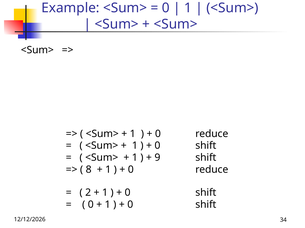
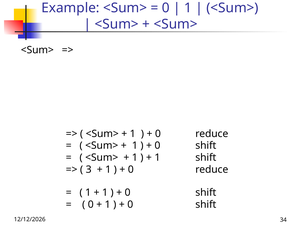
9 at (157, 158): 9 -> 1
8: 8 -> 3
2 at (88, 193): 2 -> 1
